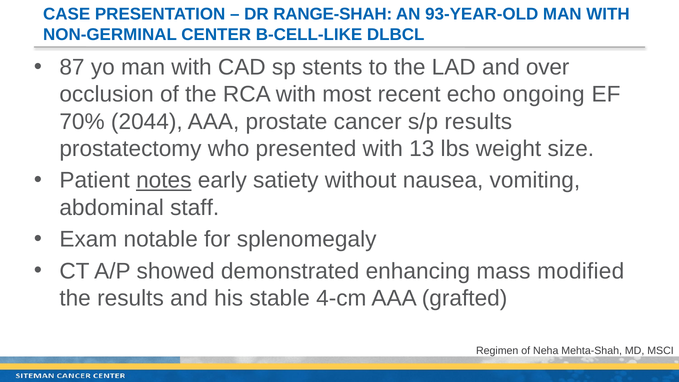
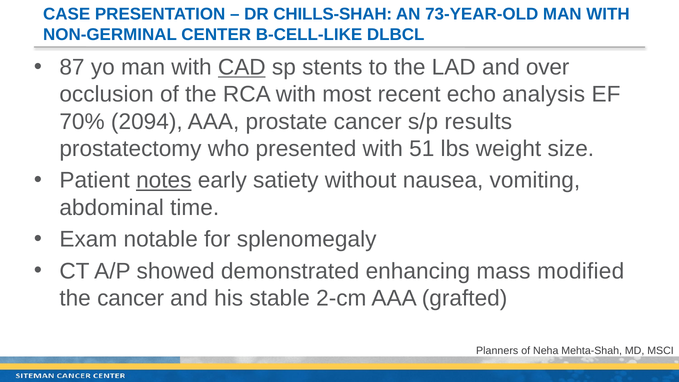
RANGE-SHAH: RANGE-SHAH -> CHILLS-SHAH
93-YEAR-OLD: 93-YEAR-OLD -> 73-YEAR-OLD
CAD underline: none -> present
ongoing: ongoing -> analysis
2044: 2044 -> 2094
13: 13 -> 51
staff: staff -> time
the results: results -> cancer
4-cm: 4-cm -> 2-cm
Regimen: Regimen -> Planners
